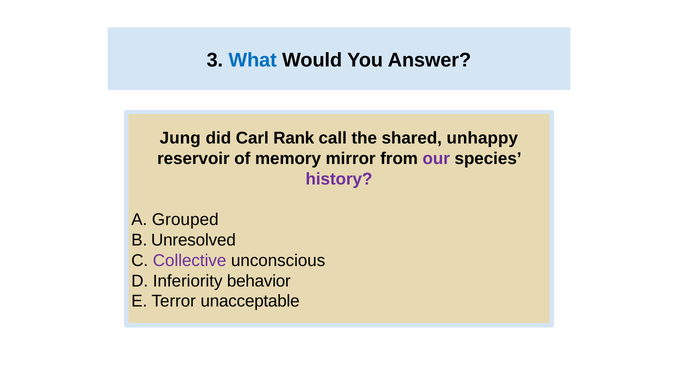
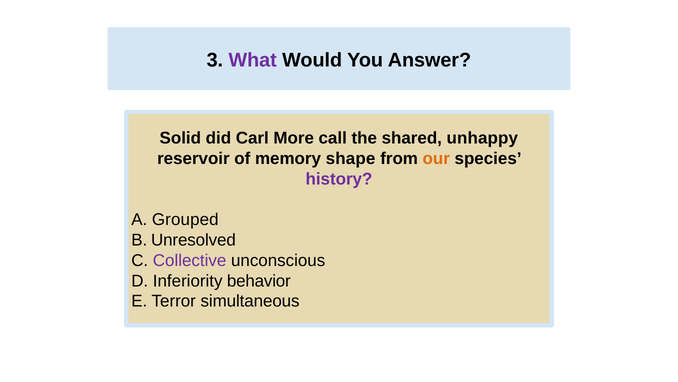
What colour: blue -> purple
Jung: Jung -> Solid
Rank: Rank -> More
mirror: mirror -> shape
our colour: purple -> orange
unacceptable: unacceptable -> simultaneous
